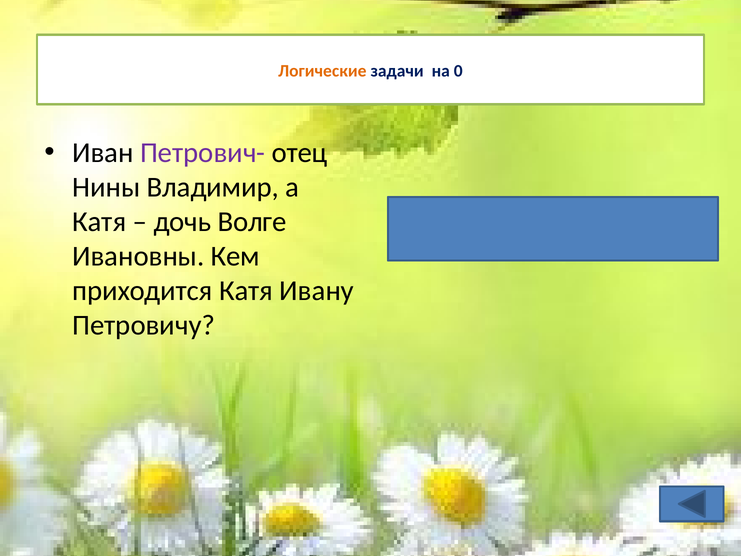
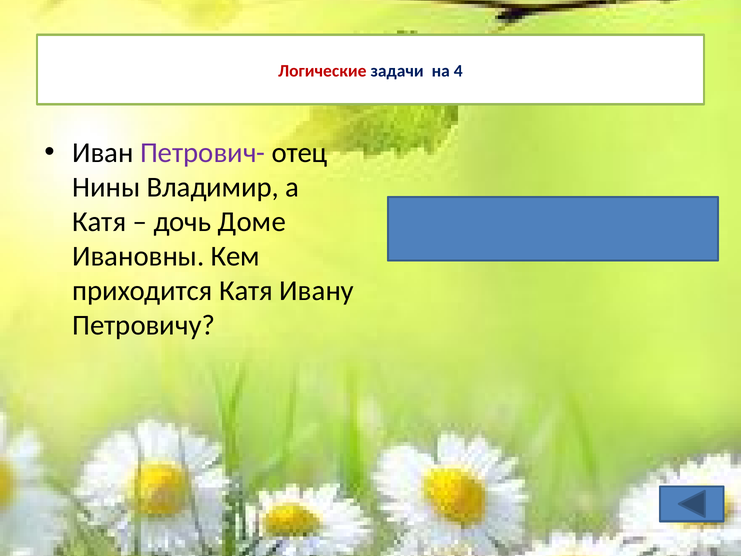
Логические colour: orange -> red
0: 0 -> 4
Волге: Волге -> Доме
